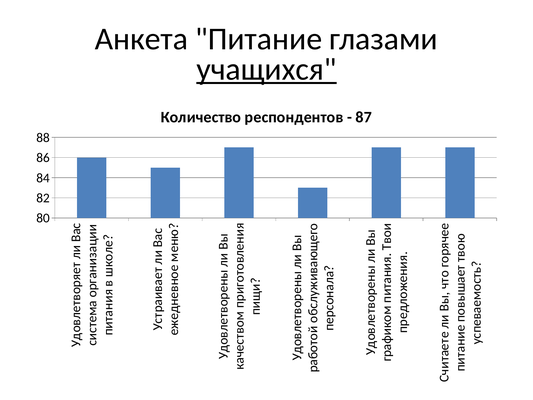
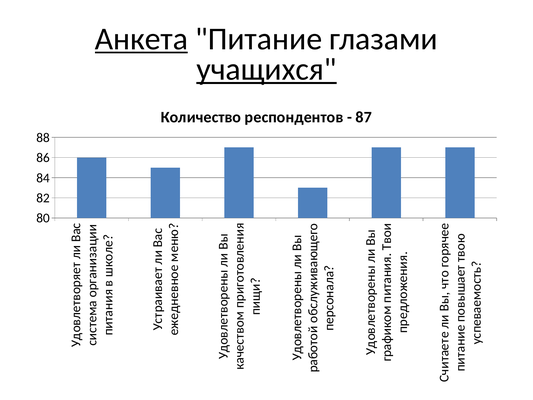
Анкета underline: none -> present
